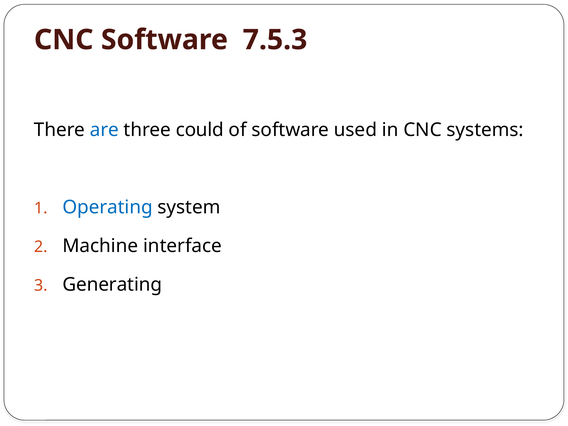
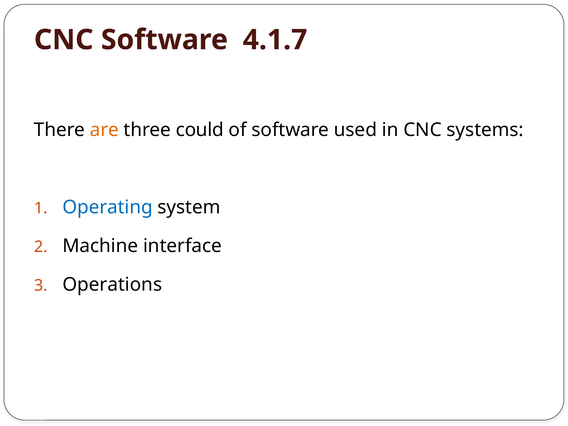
7.5.3: 7.5.3 -> 4.1.7
are colour: blue -> orange
Generating: Generating -> Operations
